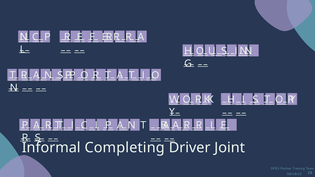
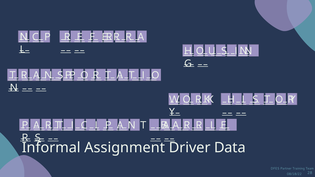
Completing: Completing -> Assignment
Joint: Joint -> Data
